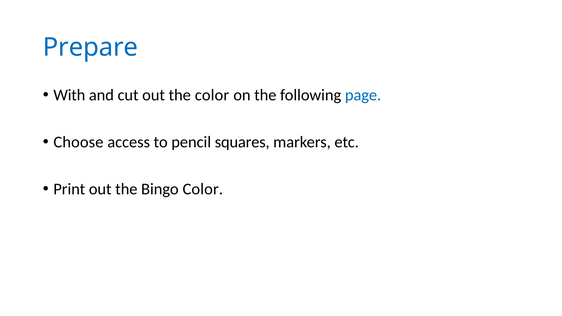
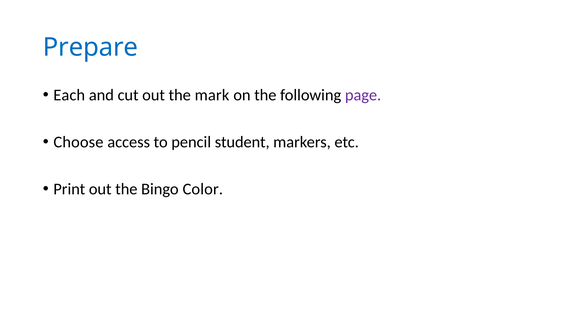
With: With -> Each
the color: color -> mark
page colour: blue -> purple
squares: squares -> student
